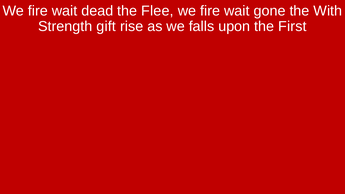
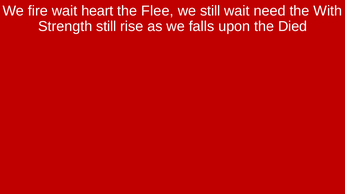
dead: dead -> heart
fire at (210, 11): fire -> still
gone: gone -> need
Strength gift: gift -> still
First: First -> Died
